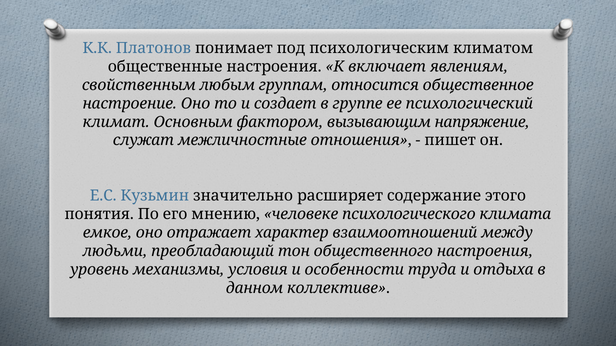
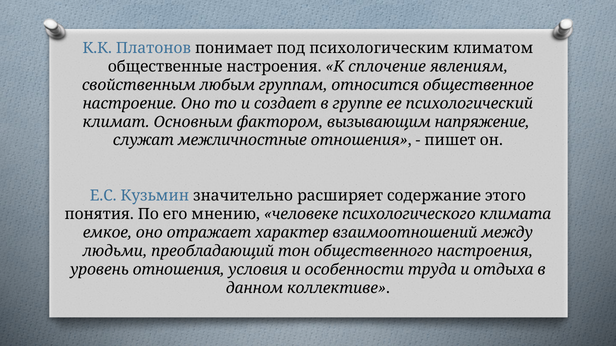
включает: включает -> сплочение
уровень механизмы: механизмы -> отношения
